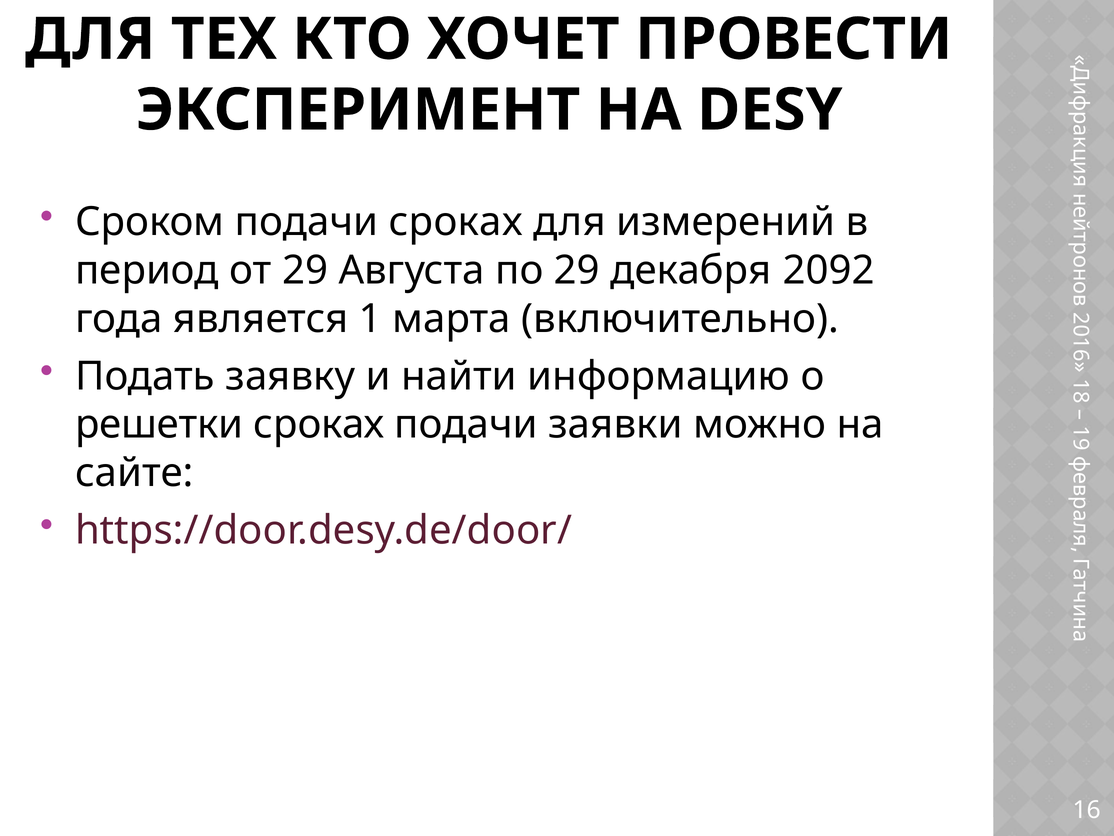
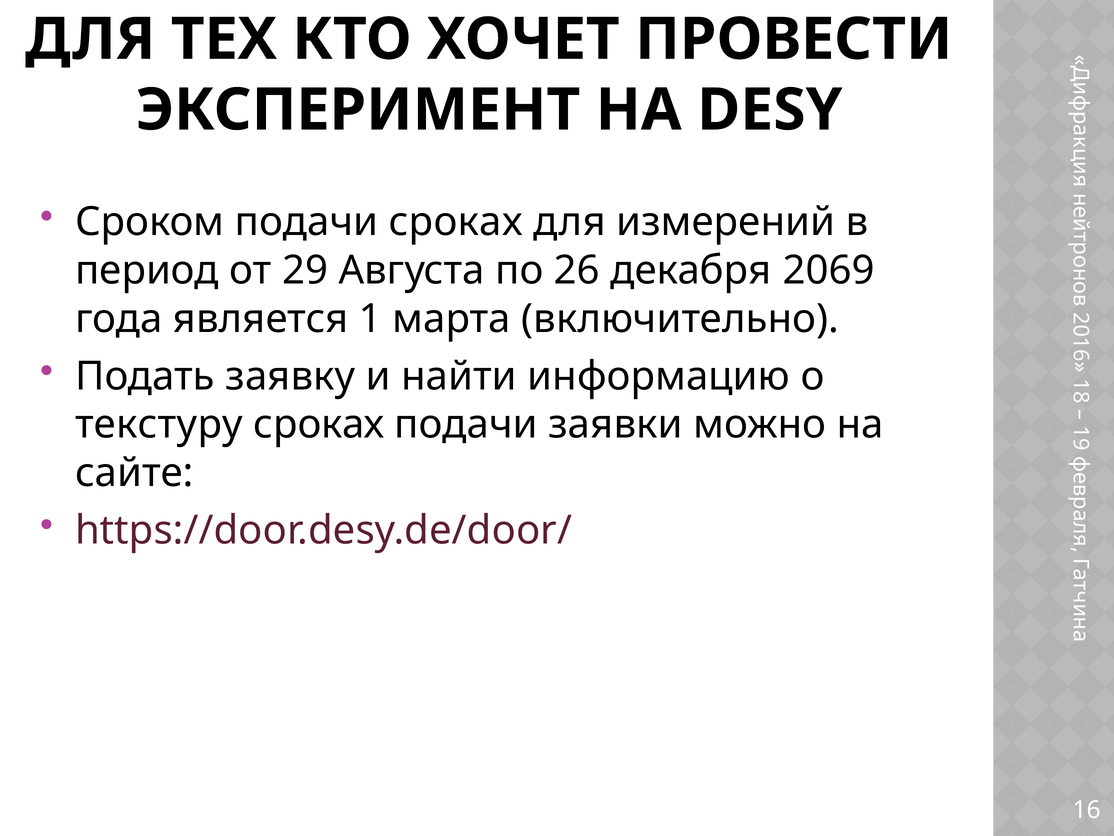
по 29: 29 -> 26
2092: 2092 -> 2069
решетки: решетки -> текстуру
